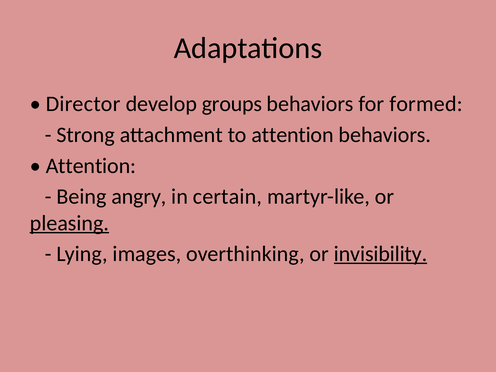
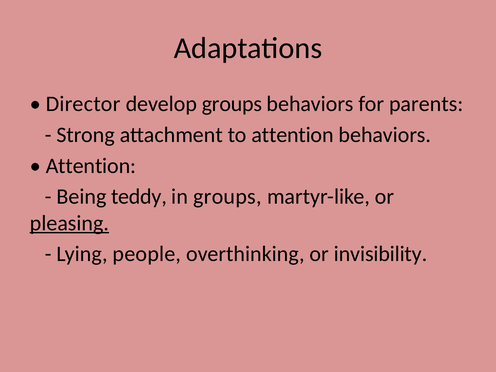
formed: formed -> parents
angry: angry -> teddy
in certain: certain -> groups
images: images -> people
invisibility underline: present -> none
